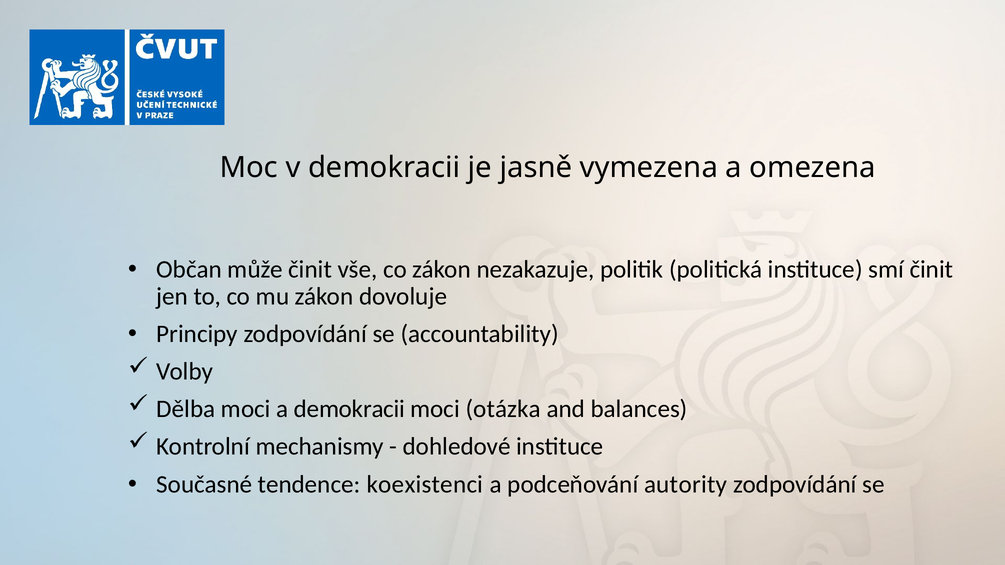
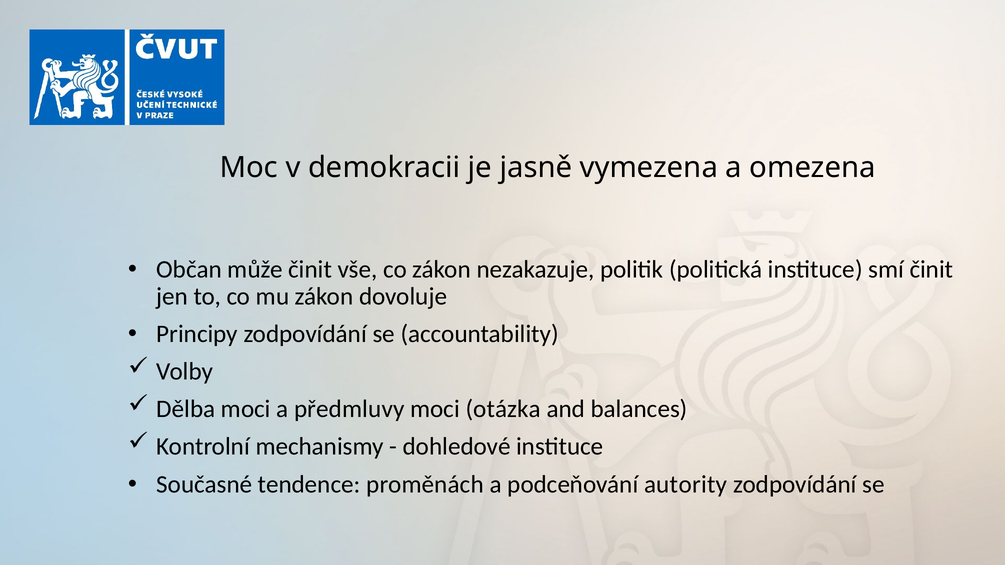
a demokracii: demokracii -> předmluvy
koexistenci: koexistenci -> proměnách
